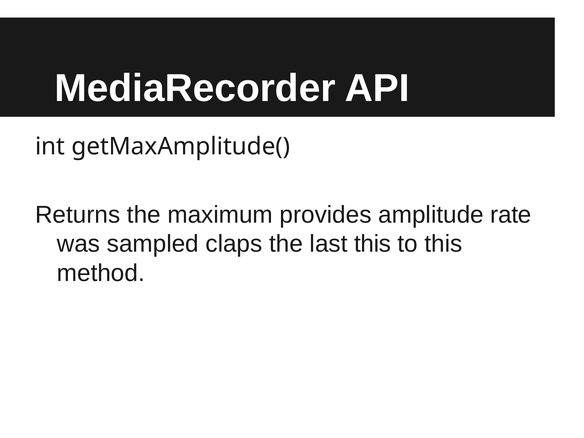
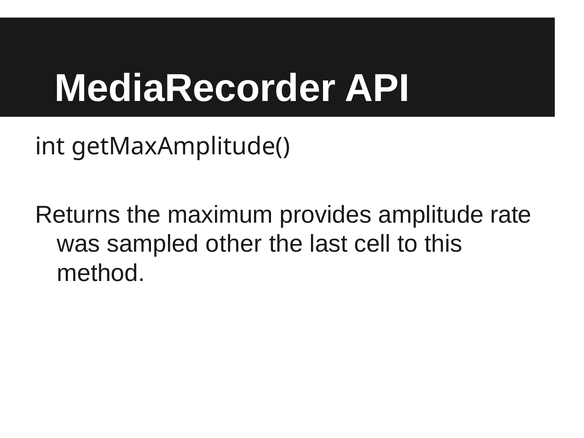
claps: claps -> other
last this: this -> cell
